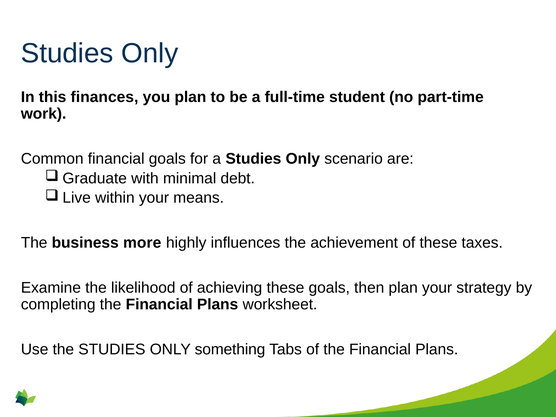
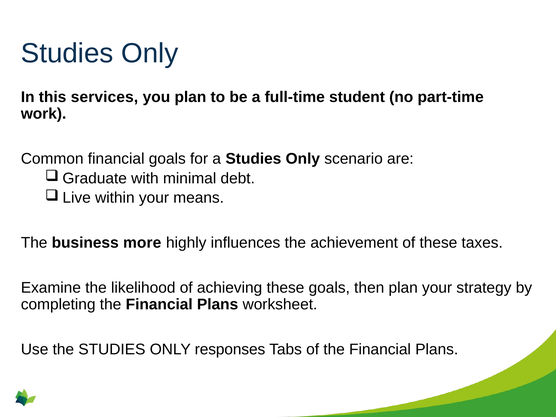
finances: finances -> services
something: something -> responses
